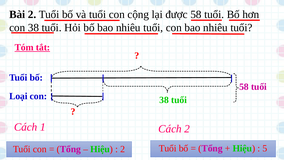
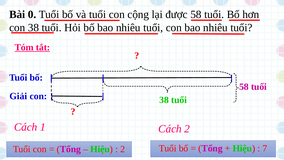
Bài 2: 2 -> 0
Loại: Loại -> Giải
5: 5 -> 7
